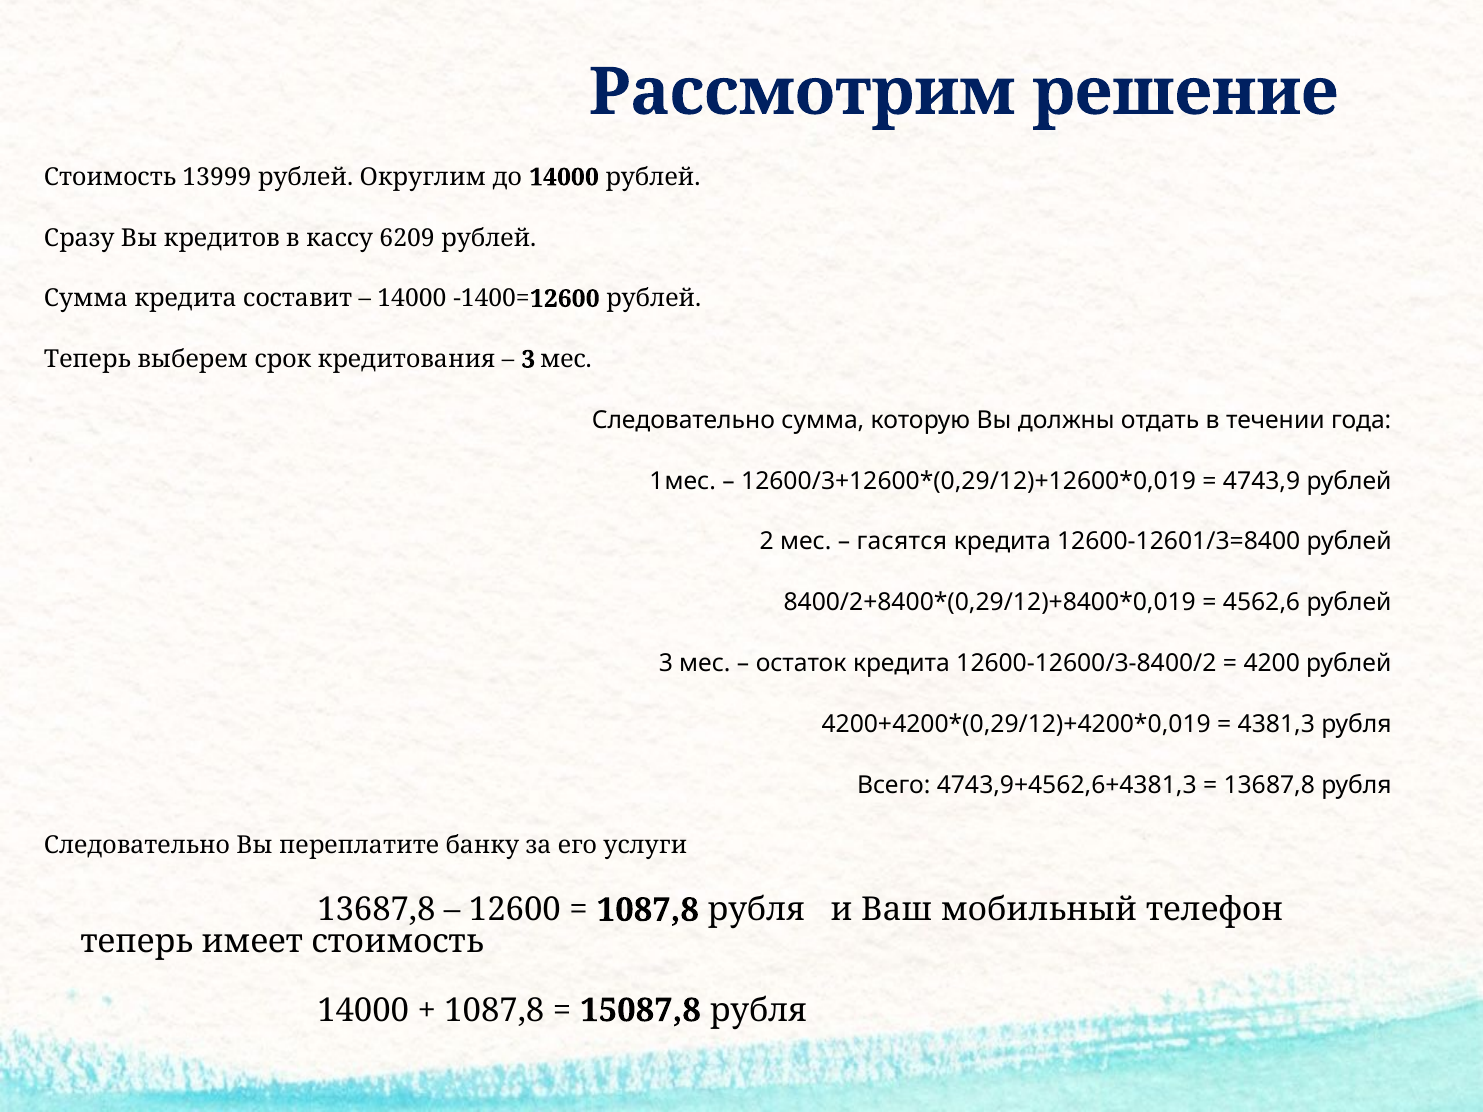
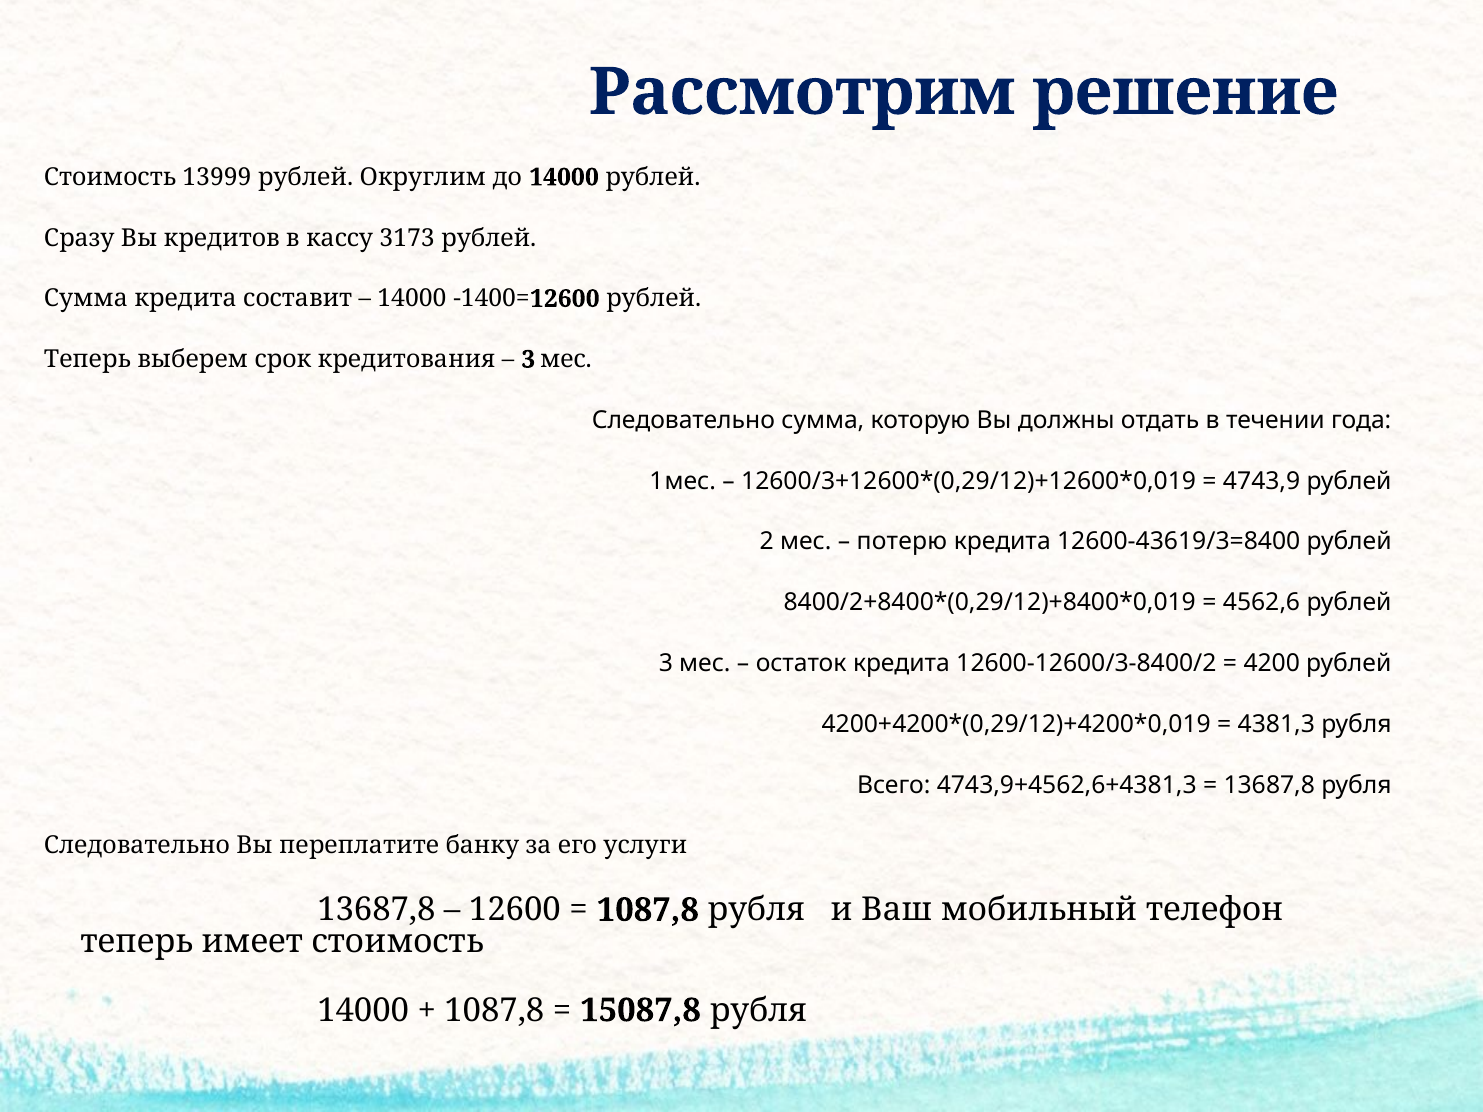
6209: 6209 -> 3173
гасятся: гасятся -> потерю
12600-12601/3=8400: 12600-12601/3=8400 -> 12600-43619/3=8400
